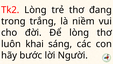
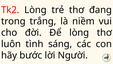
khai: khai -> tình
